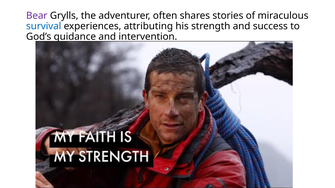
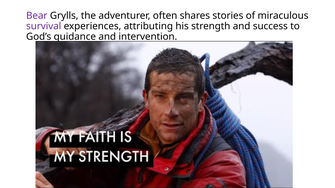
survival colour: blue -> purple
